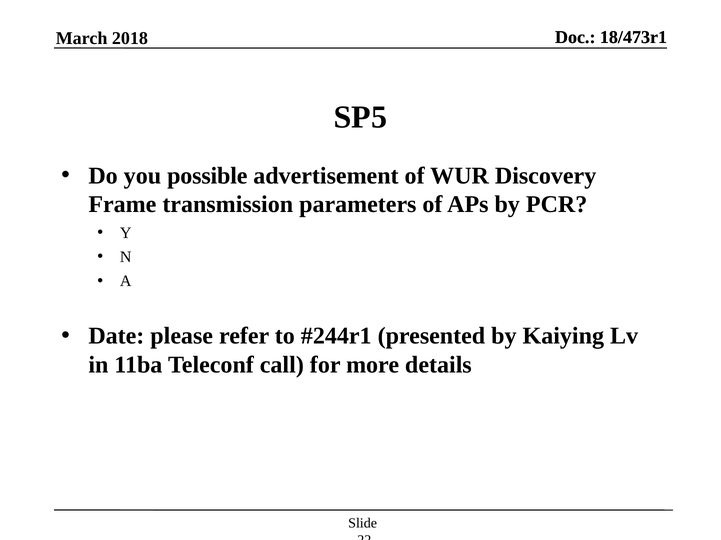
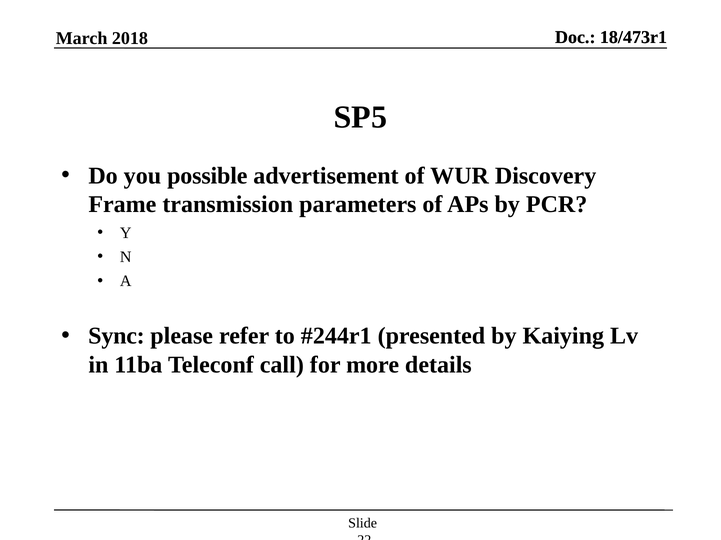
Date: Date -> Sync
